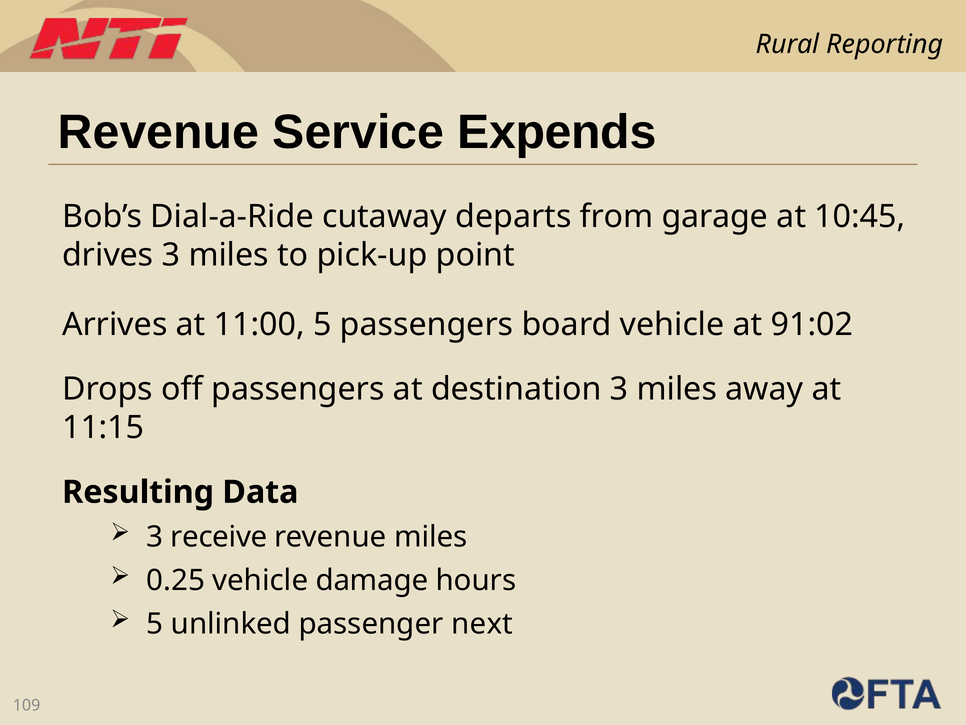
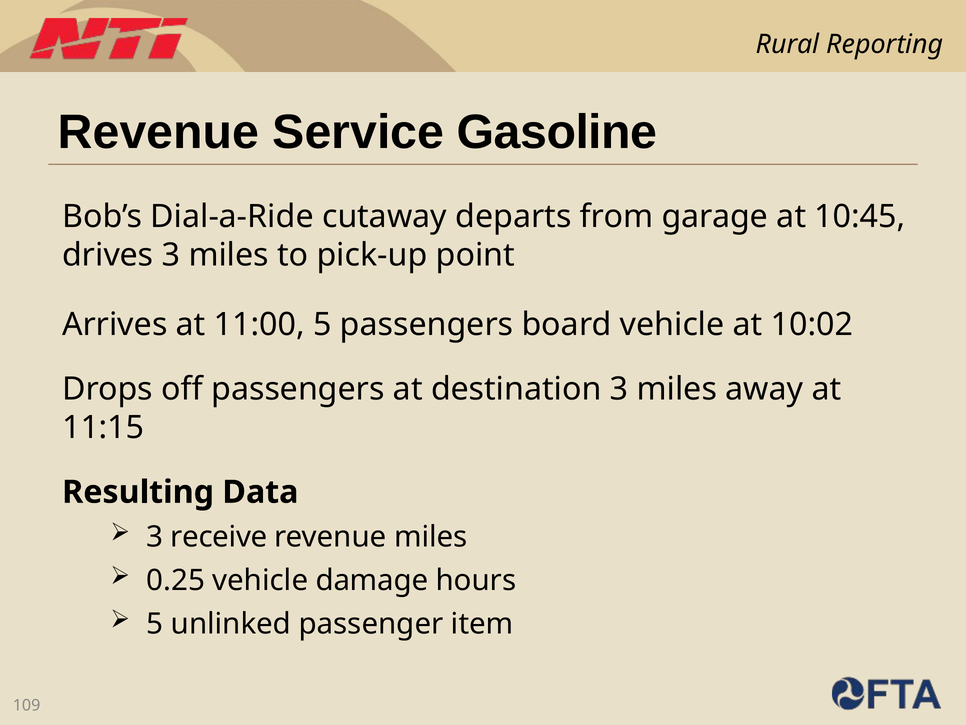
Expends: Expends -> Gasoline
91:02: 91:02 -> 10:02
next: next -> item
